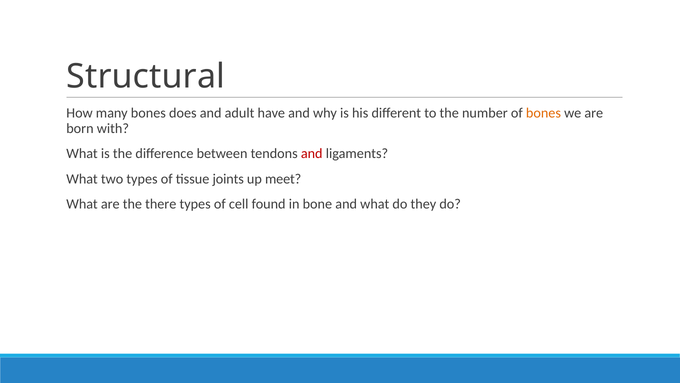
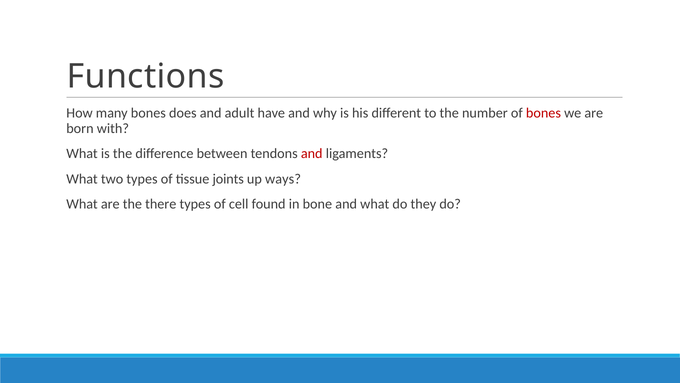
Structural: Structural -> Functions
bones at (543, 113) colour: orange -> red
meet: meet -> ways
